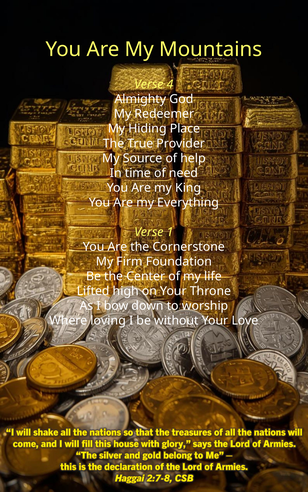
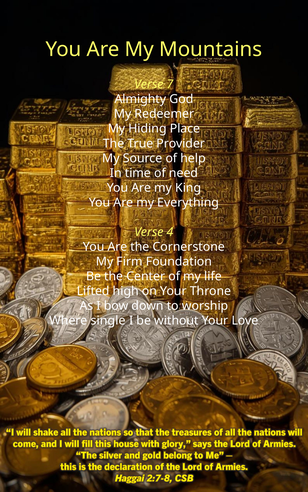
4: 4 -> 7
1: 1 -> 4
loving: loving -> single
